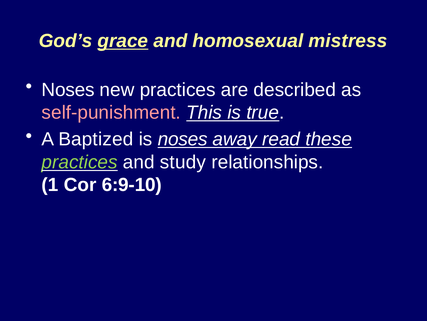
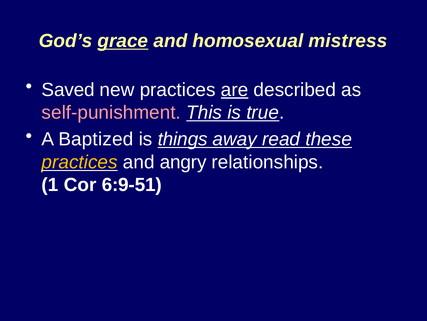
Noses at (68, 90): Noses -> Saved
are underline: none -> present
is noses: noses -> things
practices at (80, 162) colour: light green -> yellow
study: study -> angry
6:9-10: 6:9-10 -> 6:9-51
